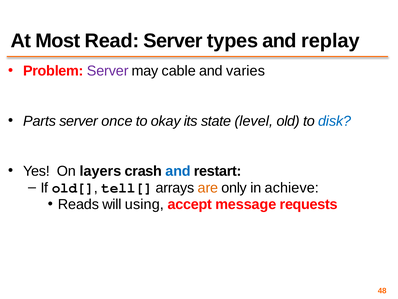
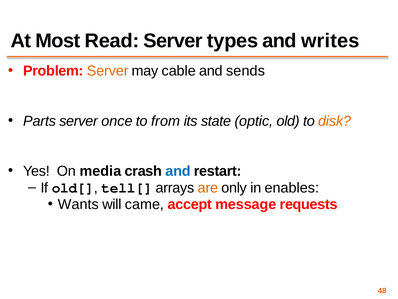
replay: replay -> writes
Server at (108, 71) colour: purple -> orange
varies: varies -> sends
okay: okay -> from
level: level -> optic
disk colour: blue -> orange
layers: layers -> media
achieve: achieve -> enables
Reads: Reads -> Wants
using: using -> came
